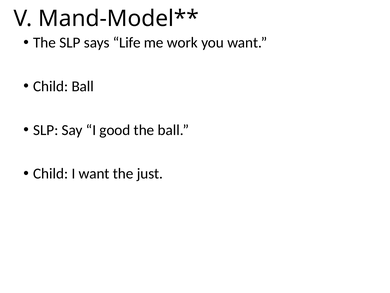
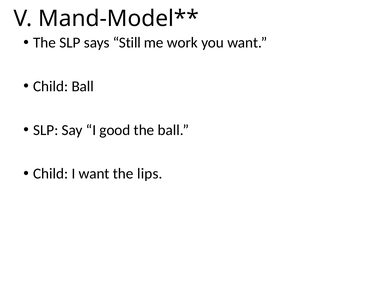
Life: Life -> Still
just: just -> lips
